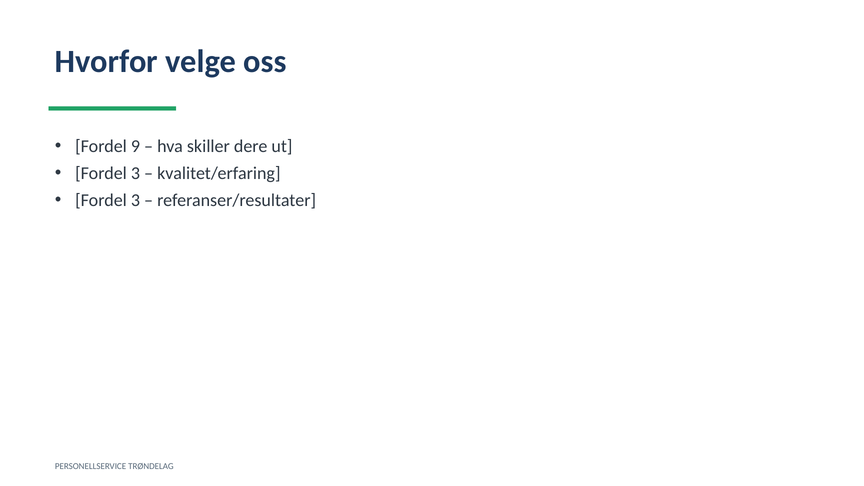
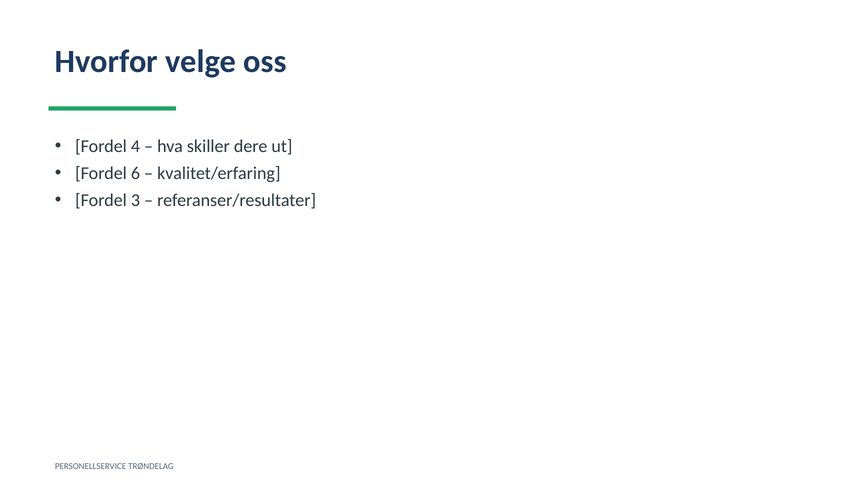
9: 9 -> 4
3 at (135, 173): 3 -> 6
